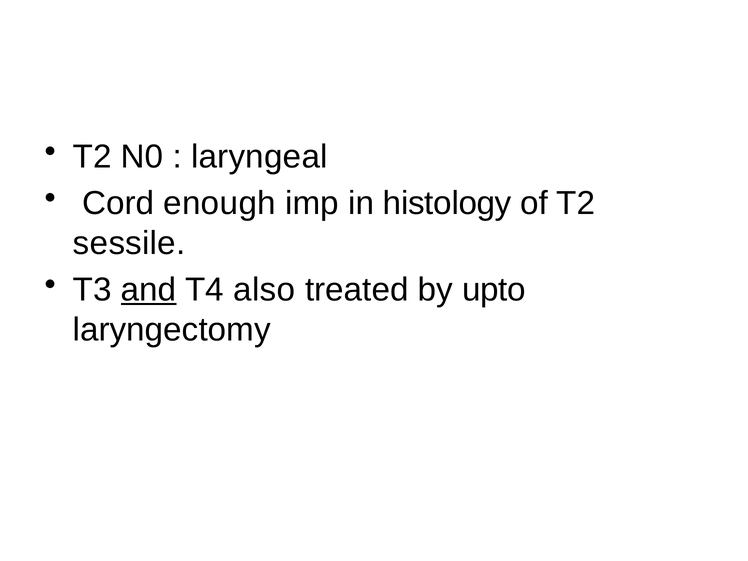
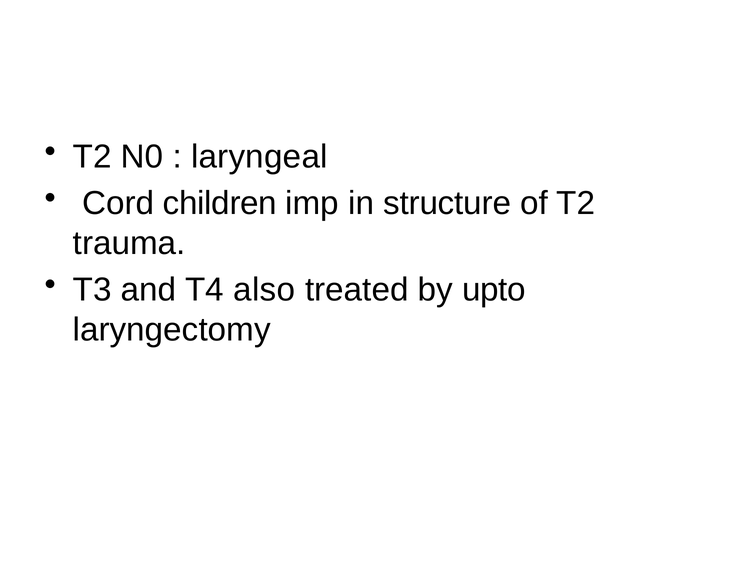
enough: enough -> children
histology: histology -> structure
sessile: sessile -> trauma
and underline: present -> none
